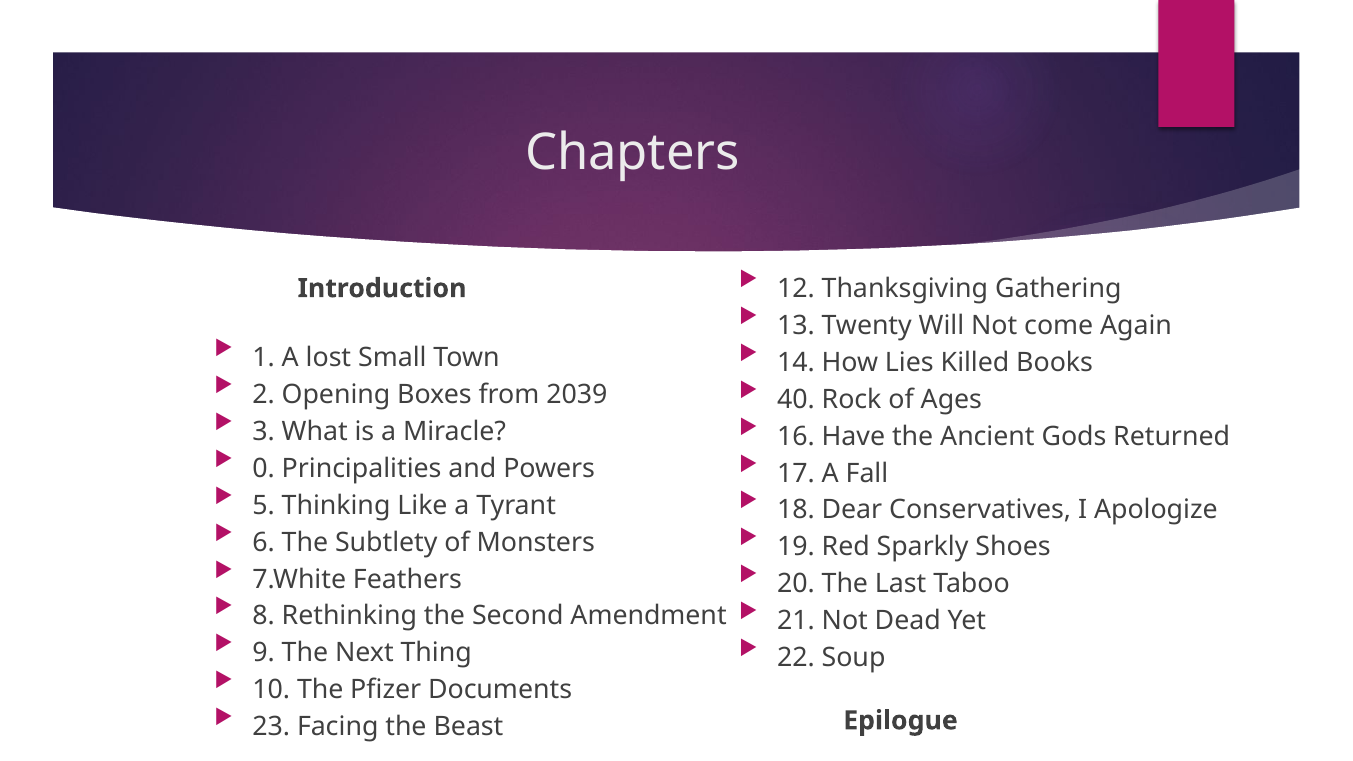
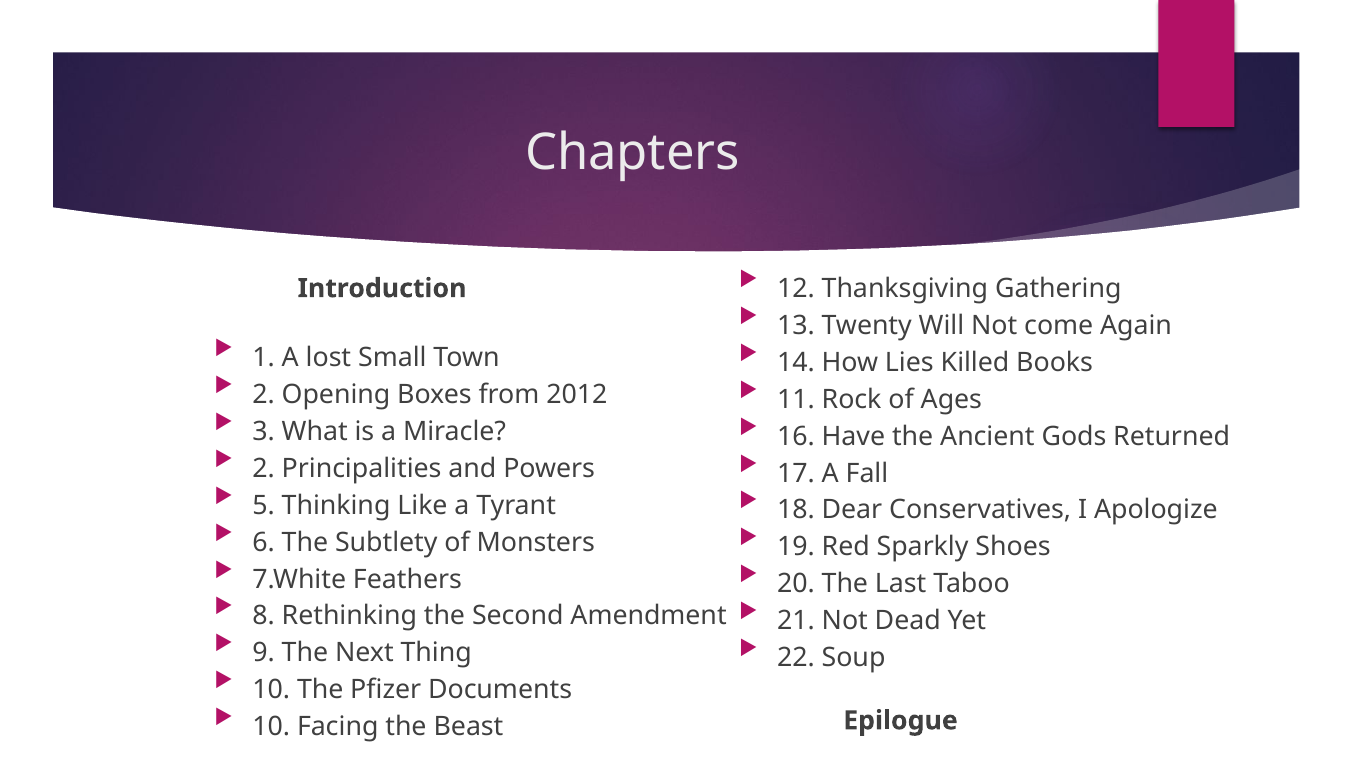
2039: 2039 -> 2012
40: 40 -> 11
0 at (264, 468): 0 -> 2
23 at (271, 727): 23 -> 10
